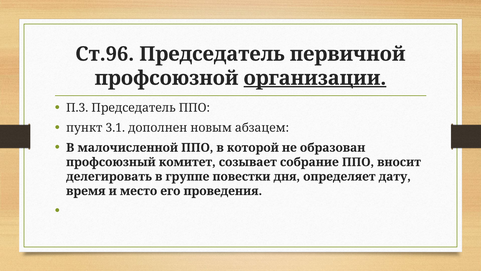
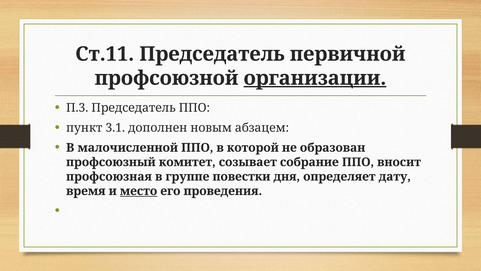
Ст.96: Ст.96 -> Ст.11
делегировать: делегировать -> профсоюзная
место underline: none -> present
